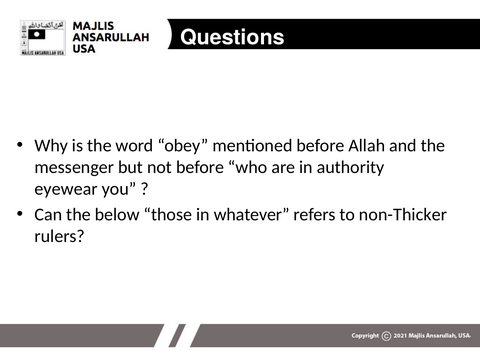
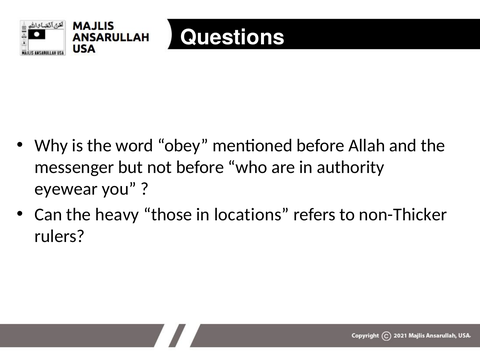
below: below -> heavy
whatever: whatever -> locations
